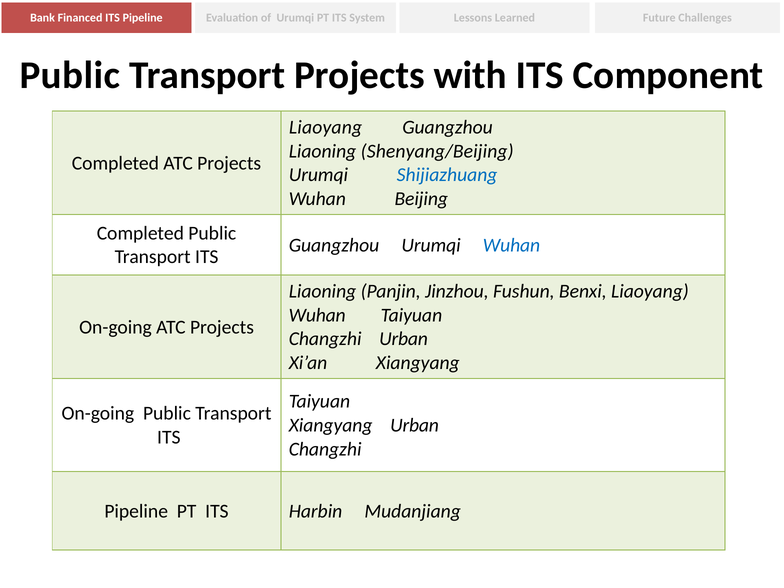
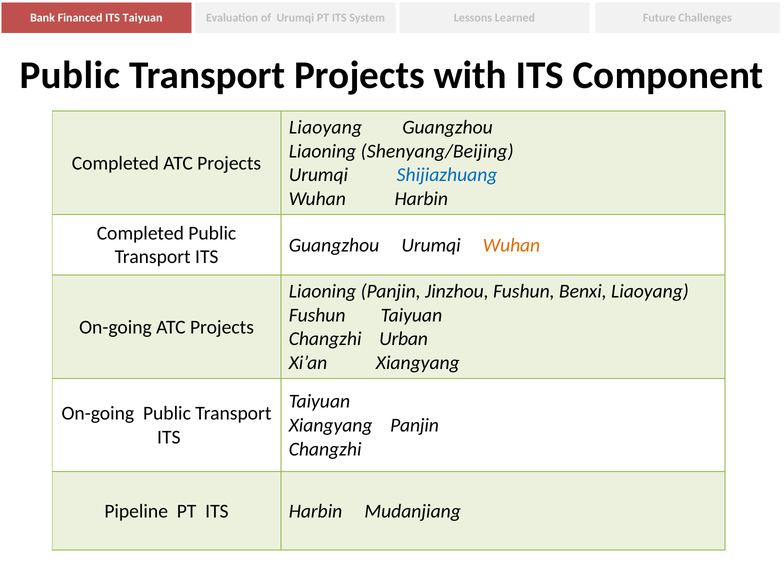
Pipeline at (143, 18): Pipeline -> Taiyuan
Wuhan Beijing: Beijing -> Harbin
Wuhan at (511, 245) colour: blue -> orange
Wuhan at (317, 315): Wuhan -> Fushun
Xiangyang Urban: Urban -> Panjin
